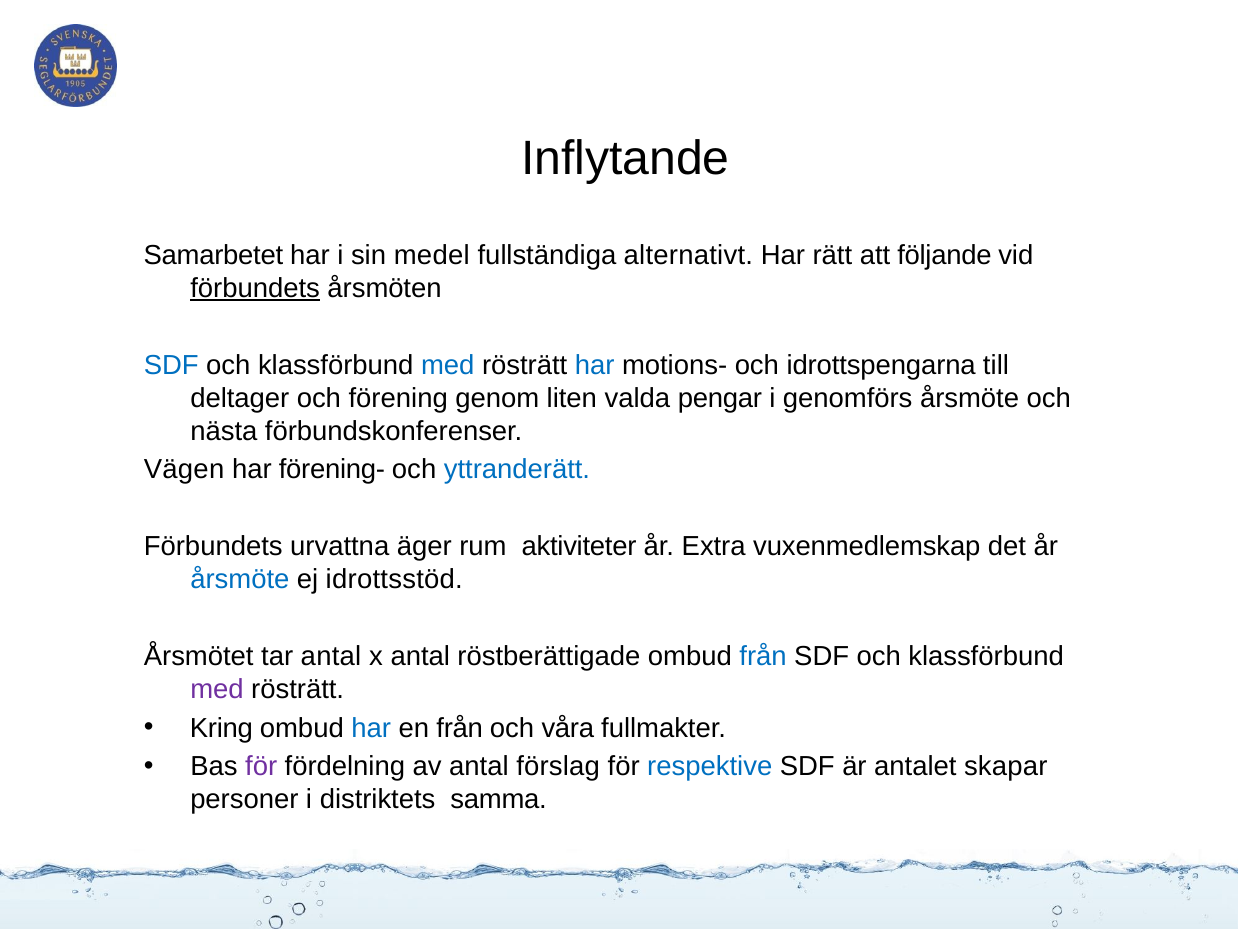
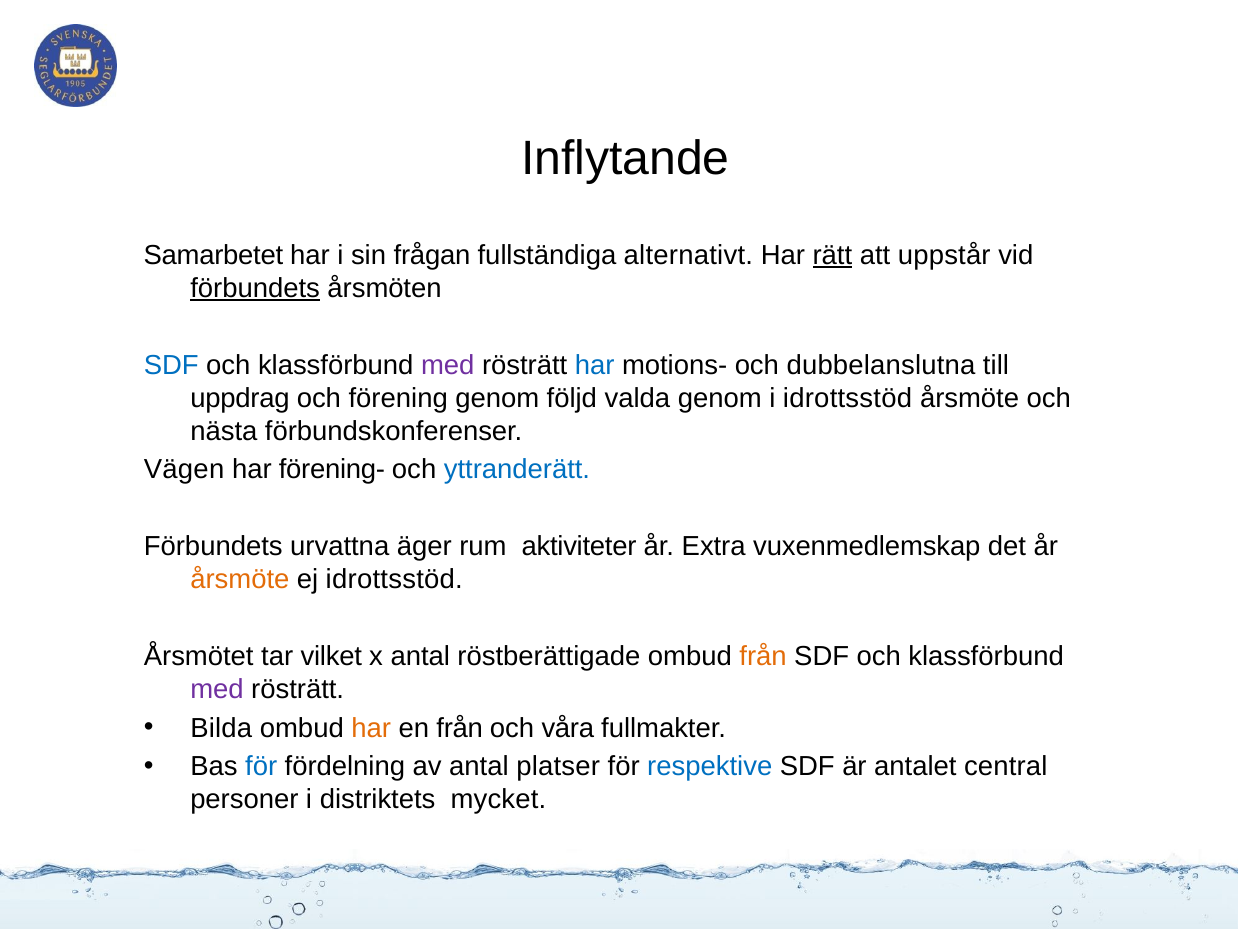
medel: medel -> frågan
rätt underline: none -> present
följande: följande -> uppstår
med at (448, 365) colour: blue -> purple
idrottspengarna: idrottspengarna -> dubbelanslutna
deltager: deltager -> uppdrag
liten: liten -> följd
valda pengar: pengar -> genom
i genomförs: genomförs -> idrottsstöd
årsmöte at (240, 579) colour: blue -> orange
tar antal: antal -> vilket
från at (763, 656) colour: blue -> orange
Kring: Kring -> Bilda
har at (371, 728) colour: blue -> orange
för at (261, 766) colour: purple -> blue
förslag: förslag -> platser
skapar: skapar -> central
samma: samma -> mycket
